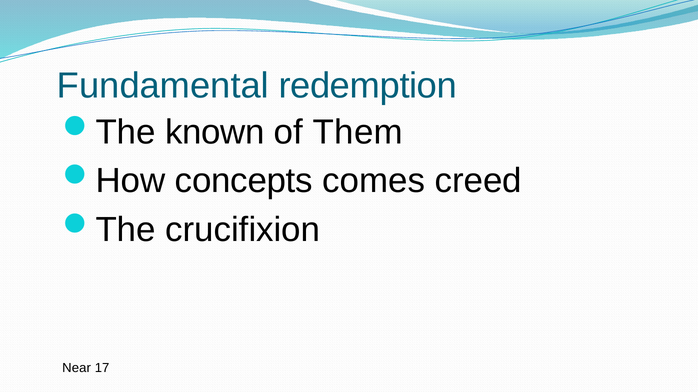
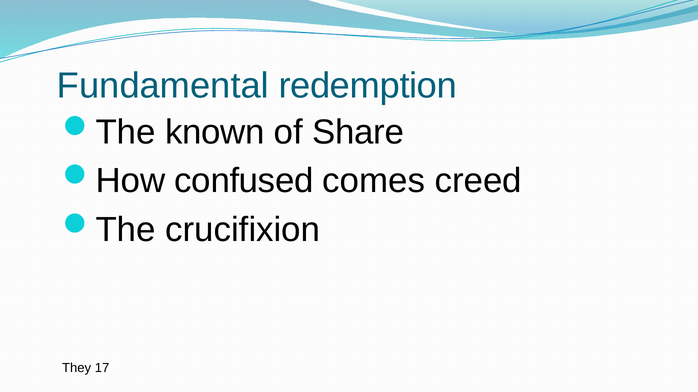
Them: Them -> Share
concepts: concepts -> confused
Near: Near -> They
